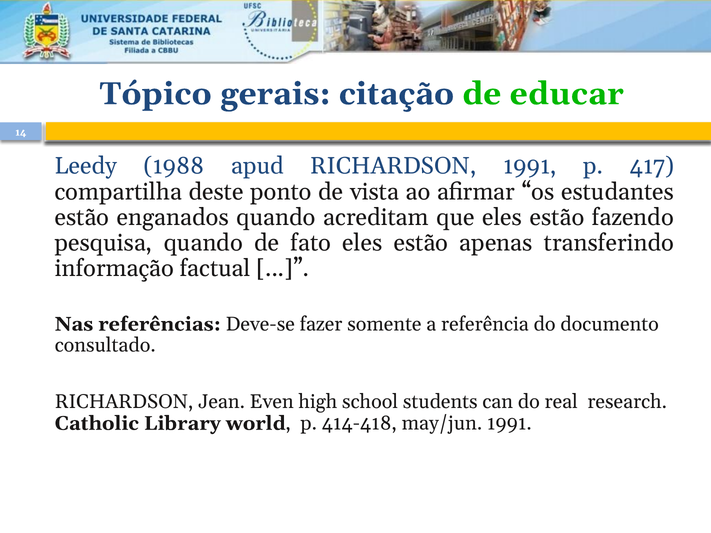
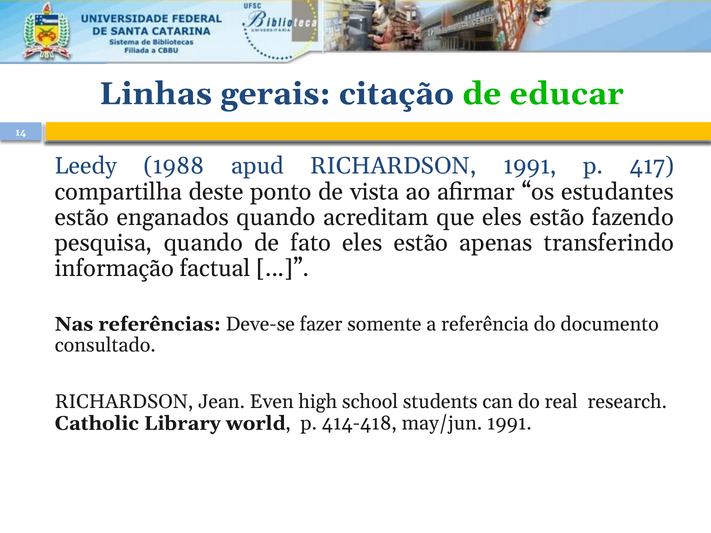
Tópico: Tópico -> Linhas
